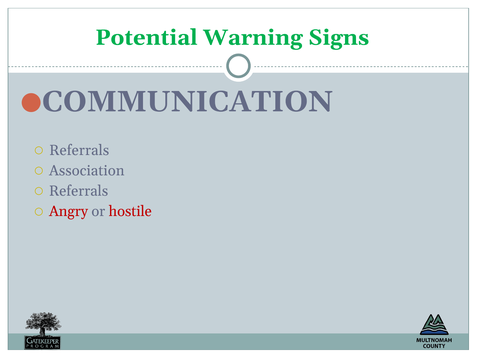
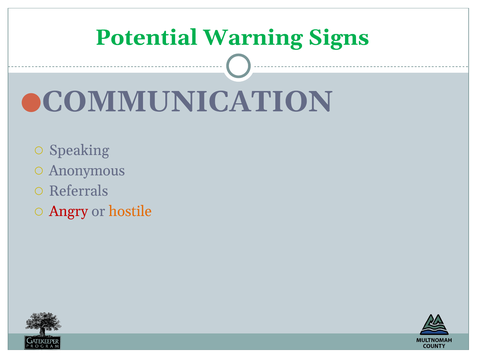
Referrals at (79, 150): Referrals -> Speaking
Association: Association -> Anonymous
hostile colour: red -> orange
